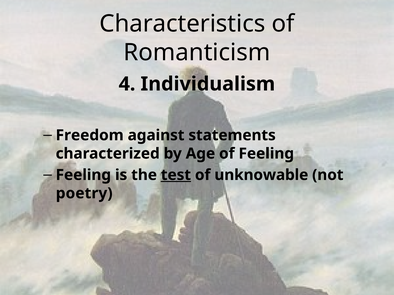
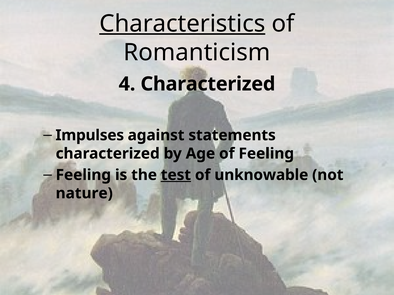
Characteristics underline: none -> present
4 Individualism: Individualism -> Characterized
Freedom: Freedom -> Impulses
poetry: poetry -> nature
